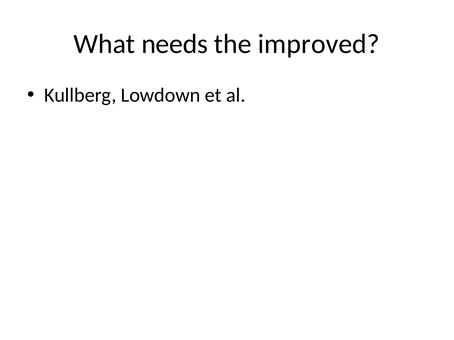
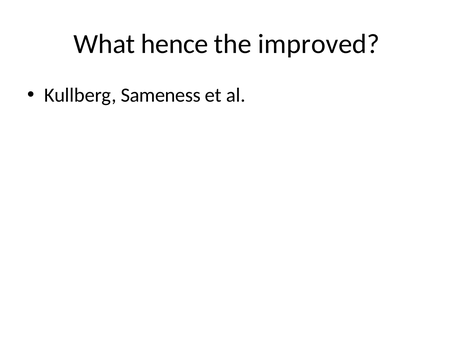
needs: needs -> hence
Lowdown: Lowdown -> Sameness
